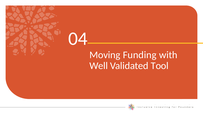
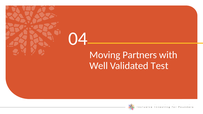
Funding: Funding -> Partners
Tool: Tool -> Test
